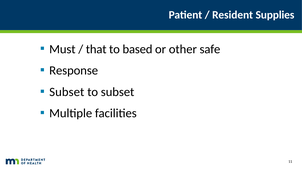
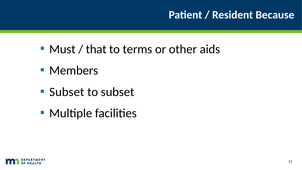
Supplies: Supplies -> Because
based: based -> terms
safe: safe -> aids
Response: Response -> Members
